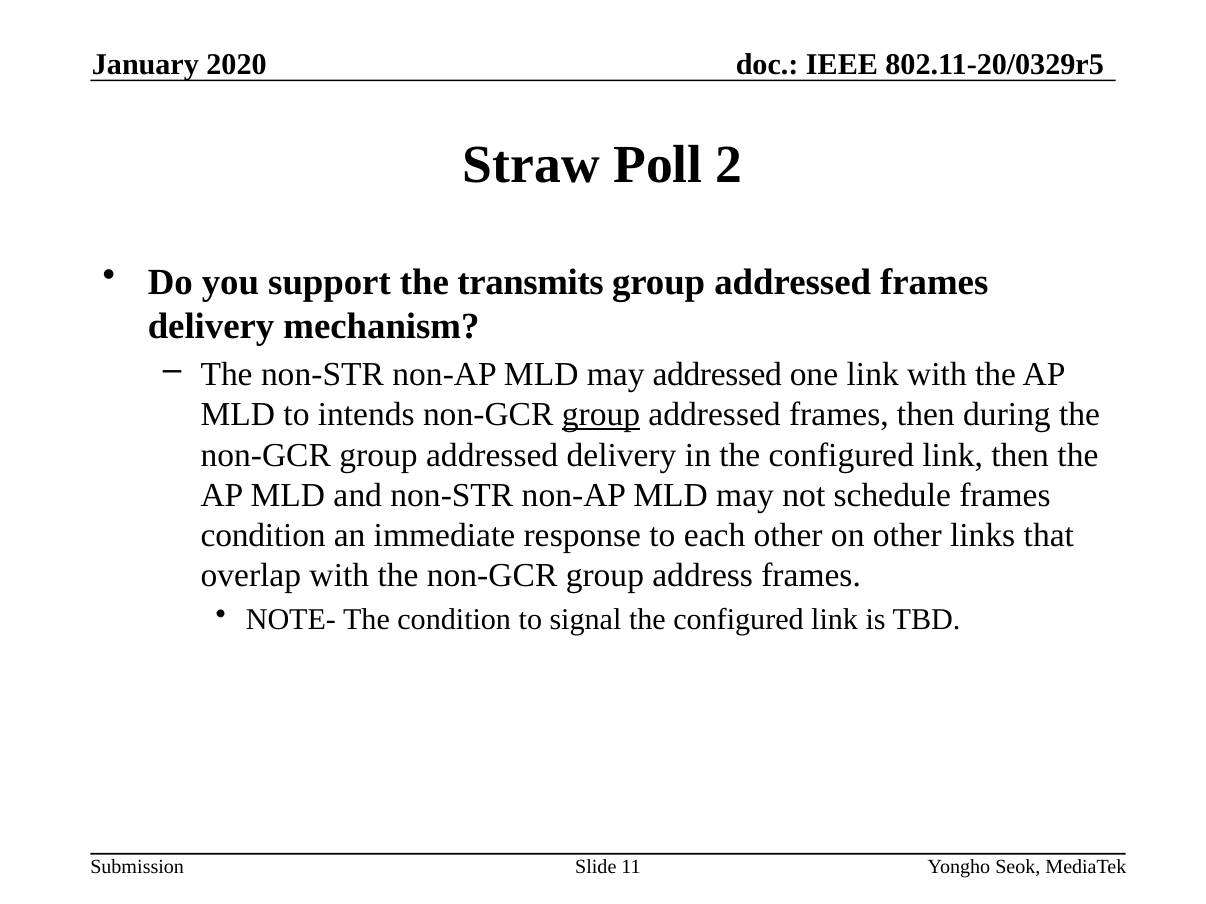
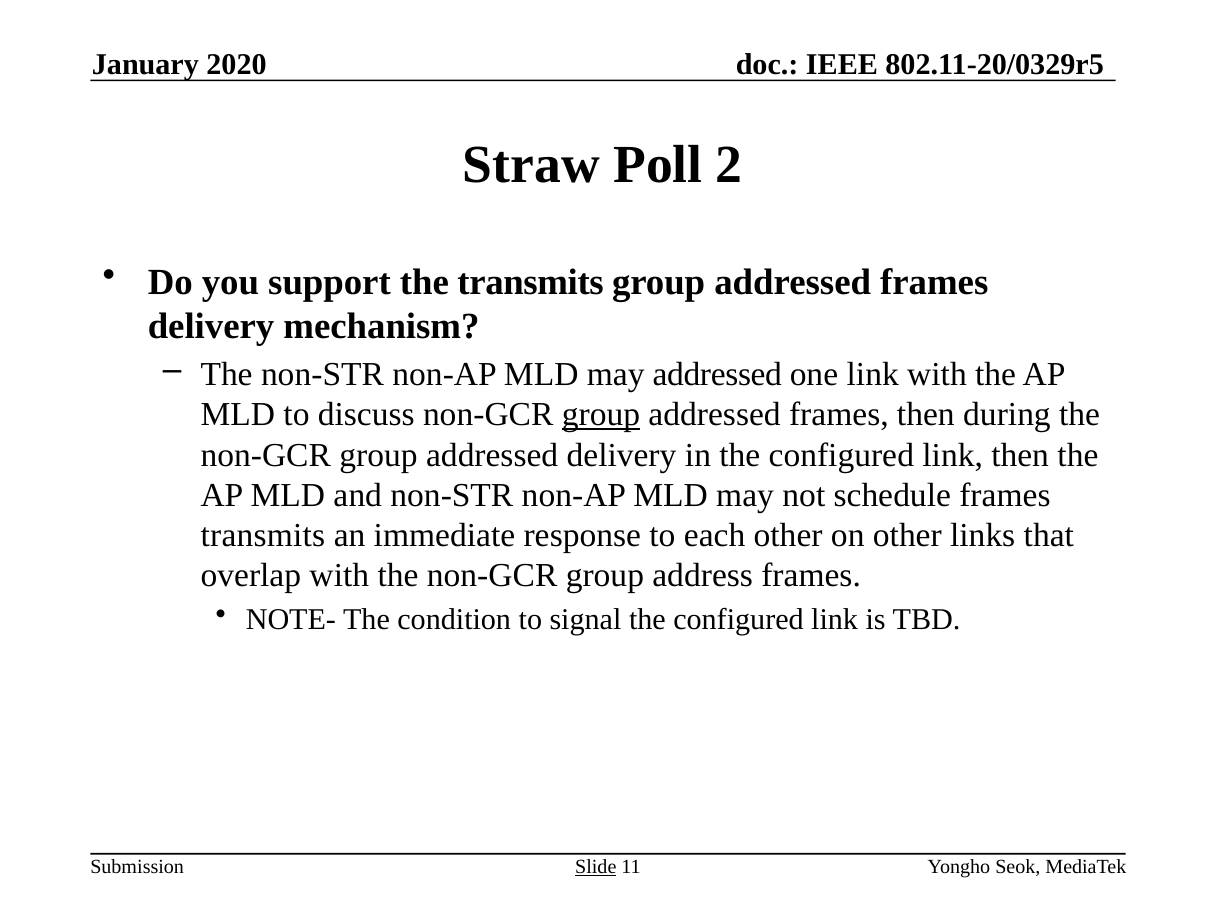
intends: intends -> discuss
condition at (263, 536): condition -> transmits
Slide underline: none -> present
